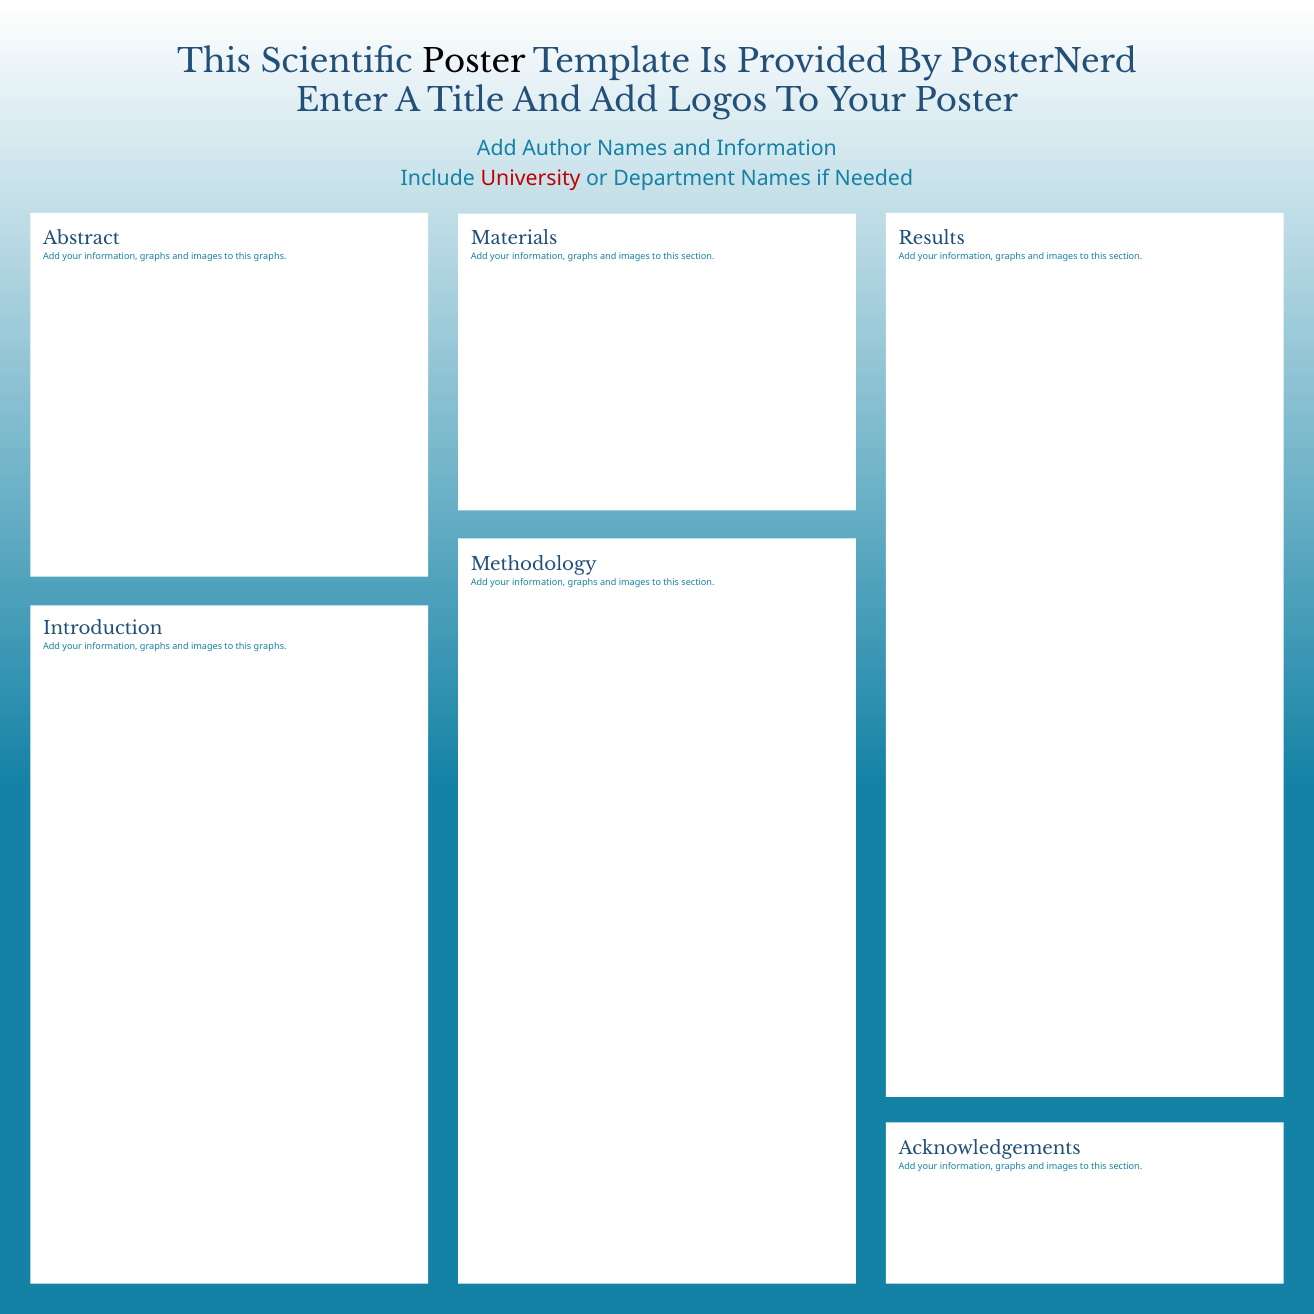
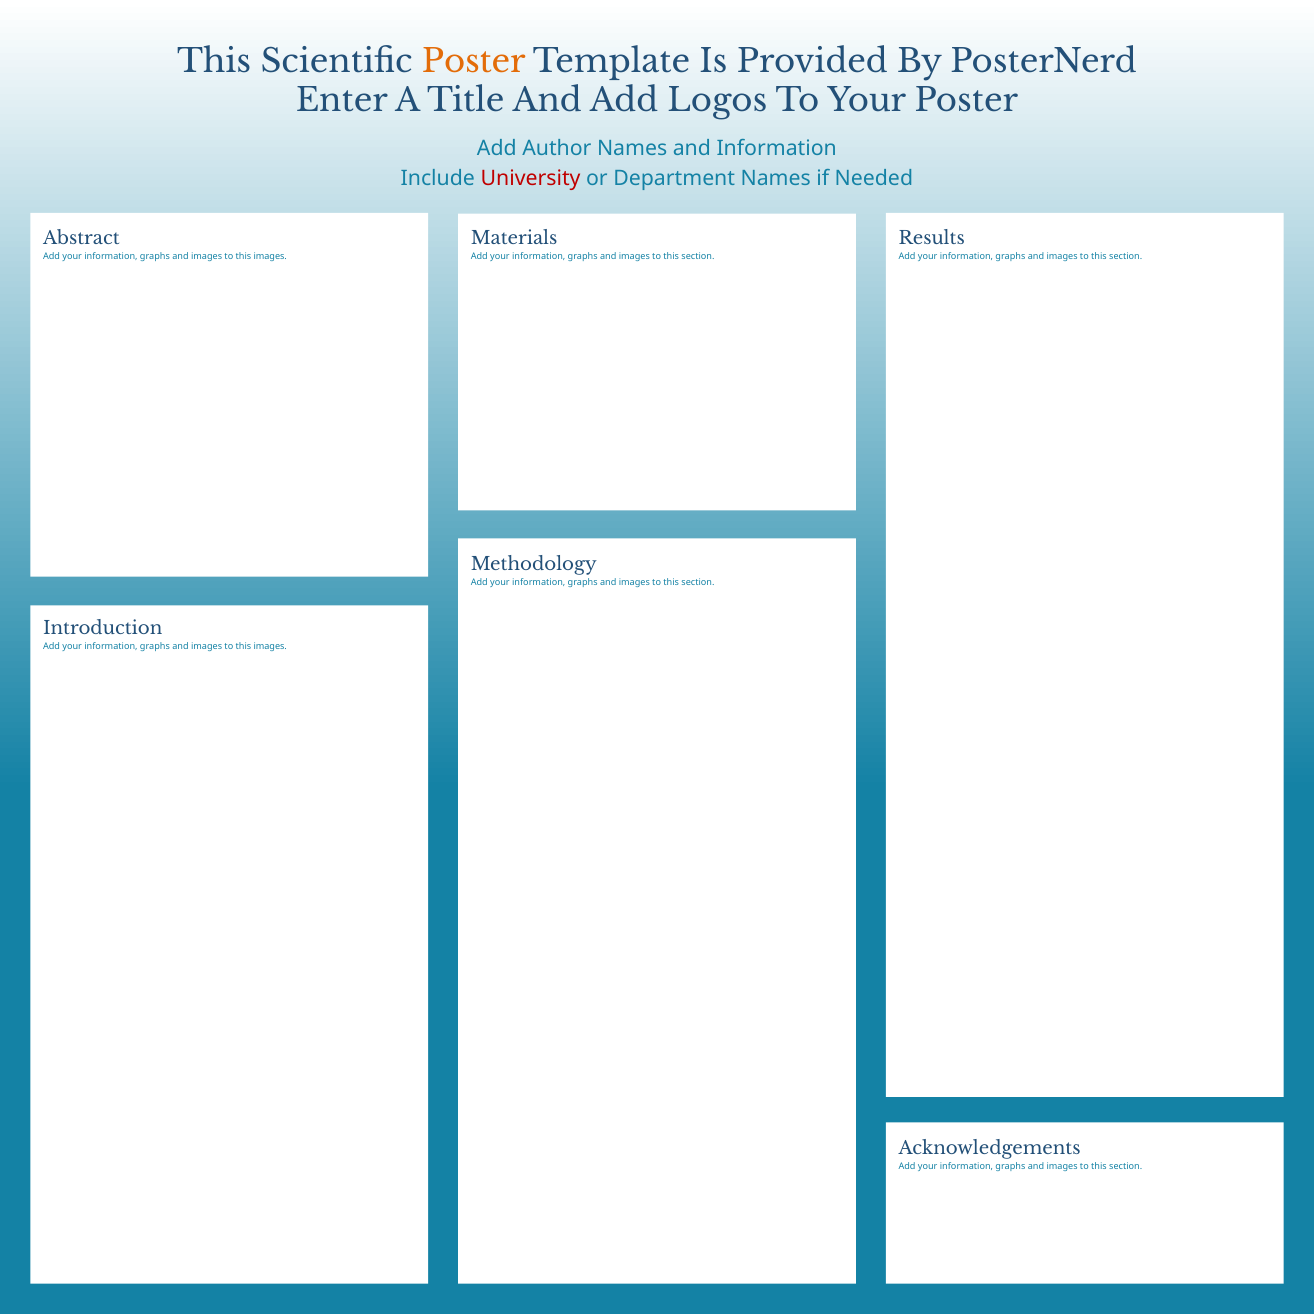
Poster at (474, 62) colour: black -> orange
graphs at (270, 257): graphs -> images
graphs at (270, 647): graphs -> images
